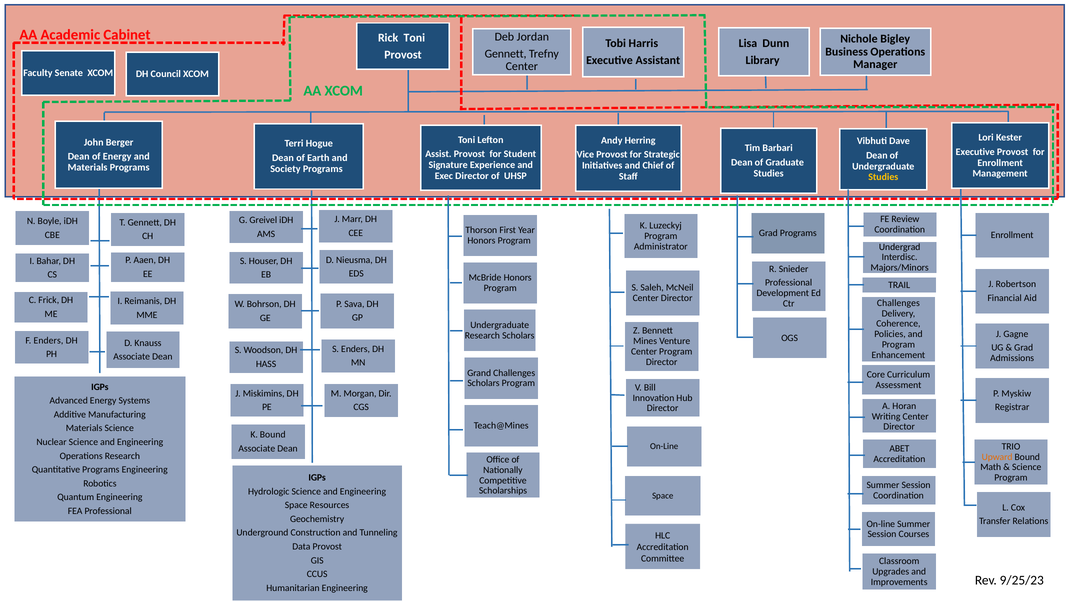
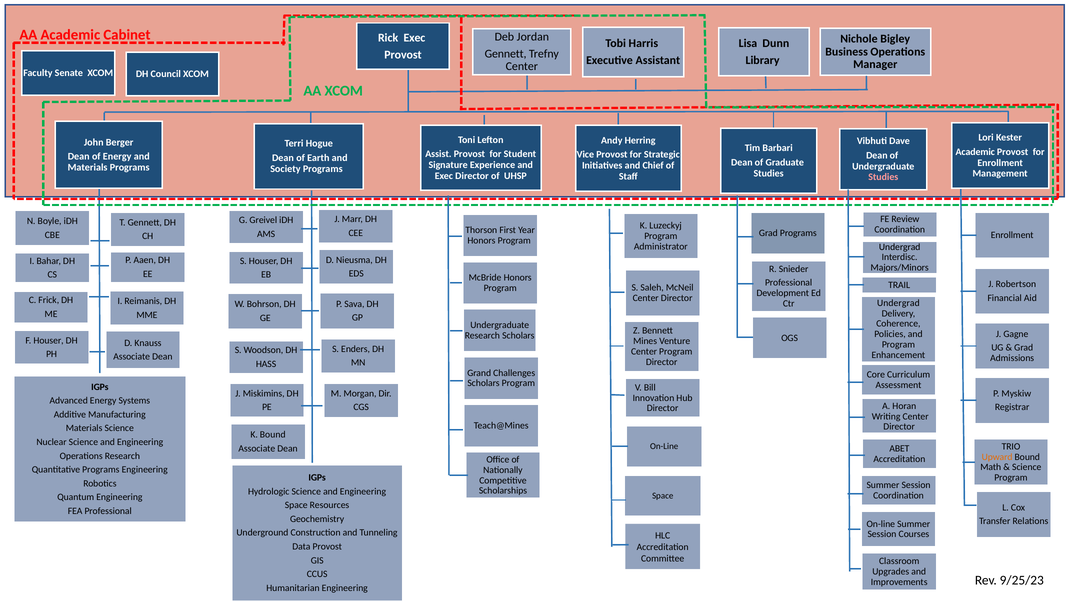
Rick Toni: Toni -> Exec
Executive at (975, 152): Executive -> Academic
Studies at (883, 177) colour: yellow -> pink
Challenges at (898, 303): Challenges -> Undergrad
F Enders: Enders -> Houser
